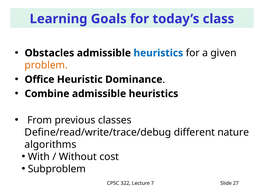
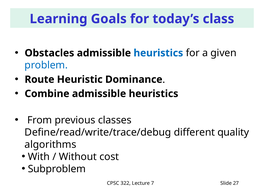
problem colour: orange -> blue
Office: Office -> Route
nature: nature -> quality
